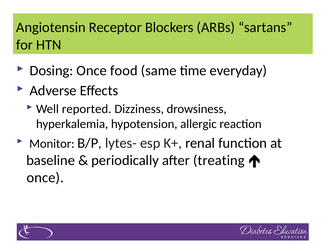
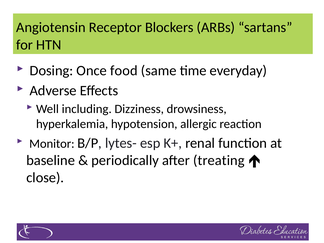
reported: reported -> including
once at (45, 178): once -> close
